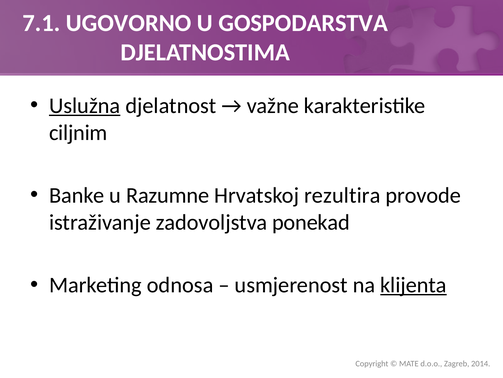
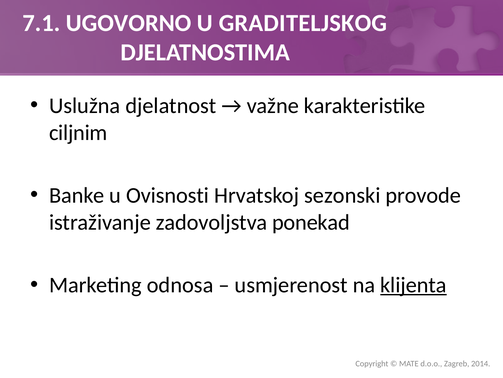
GOSPODARSTVA: GOSPODARSTVA -> GRADITELJSKOG
Uslužna underline: present -> none
Razumne: Razumne -> Ovisnosti
rezultira: rezultira -> sezonski
